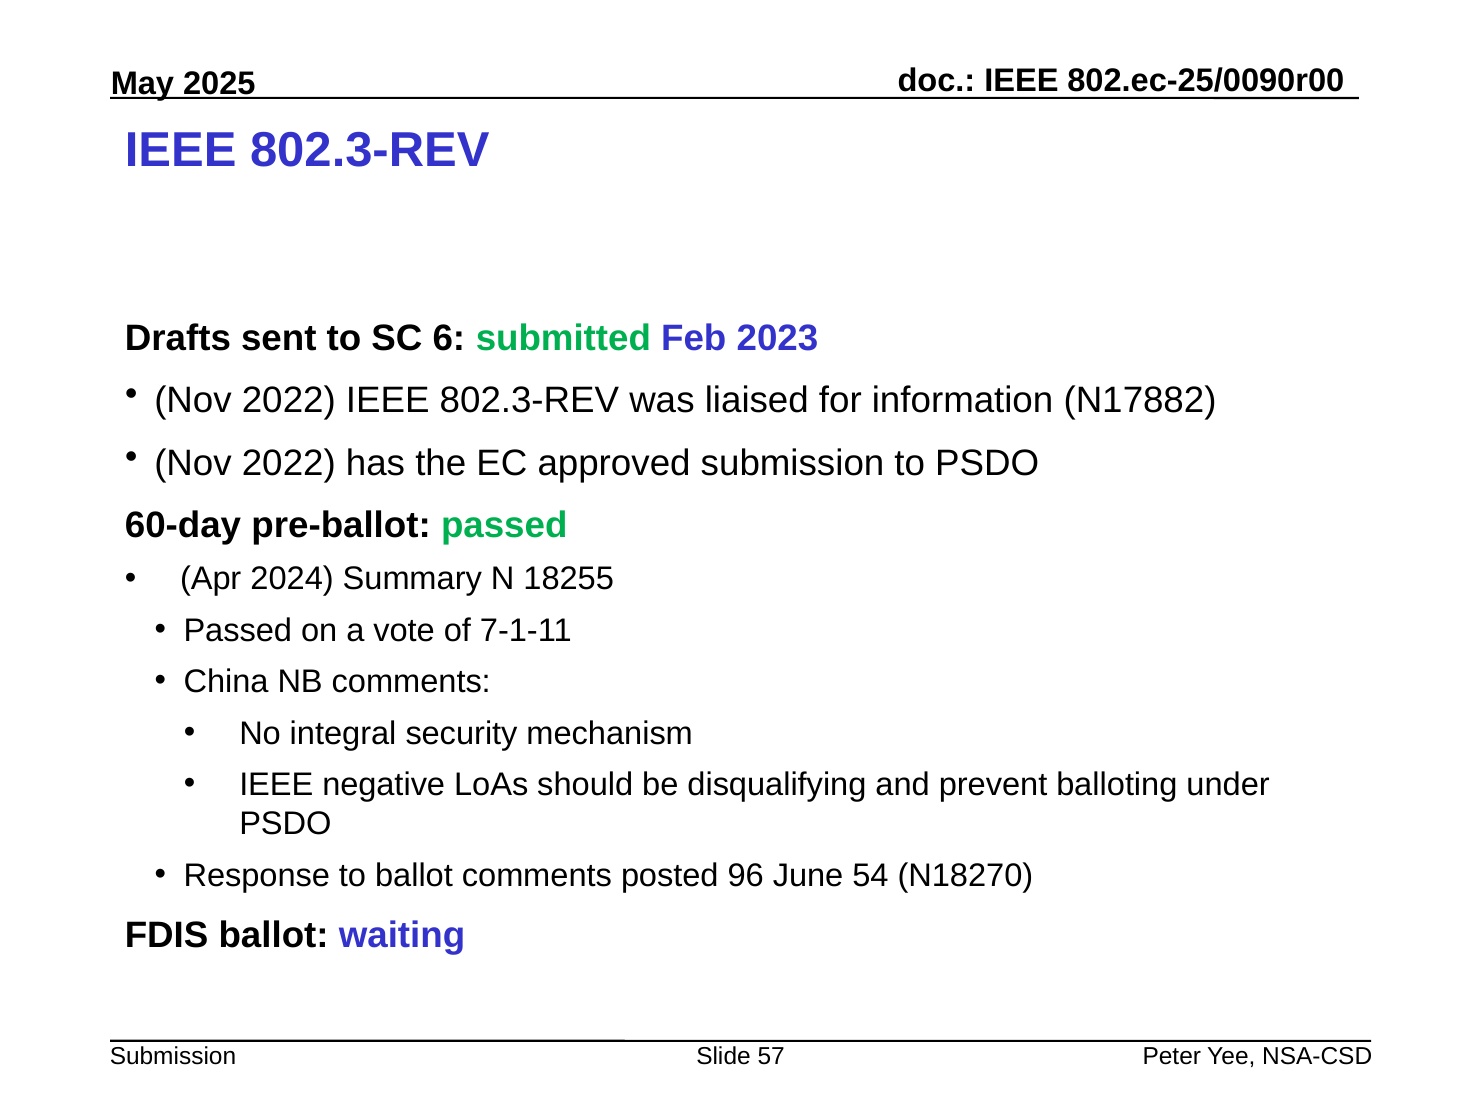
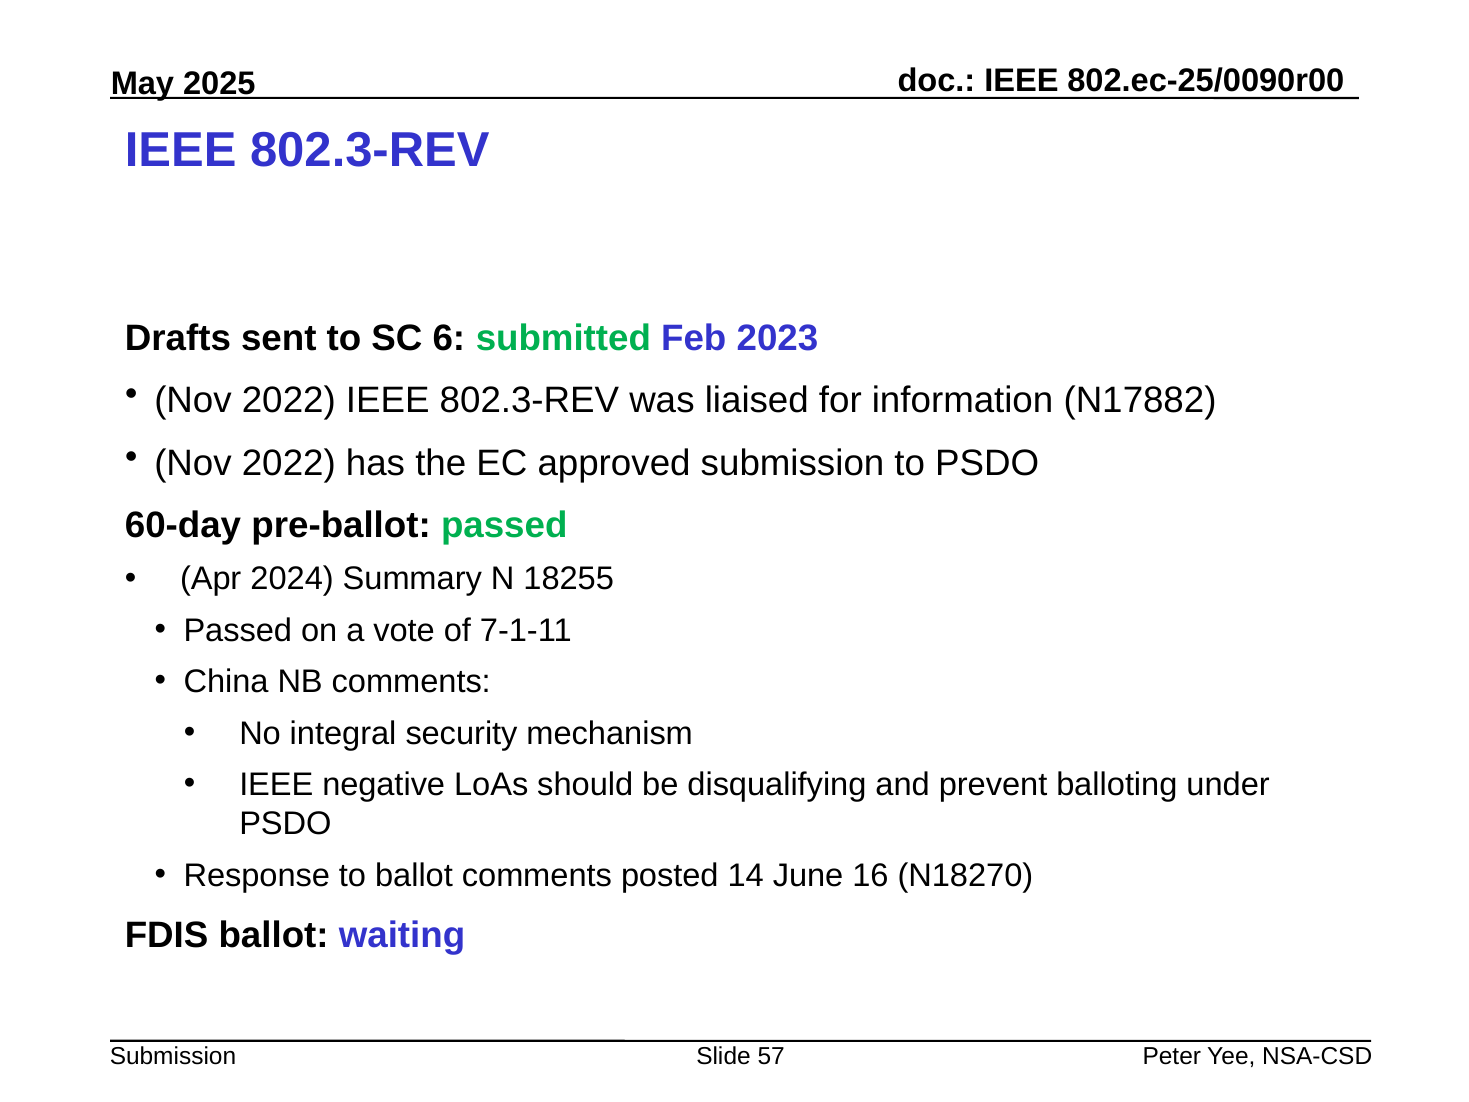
96: 96 -> 14
54: 54 -> 16
